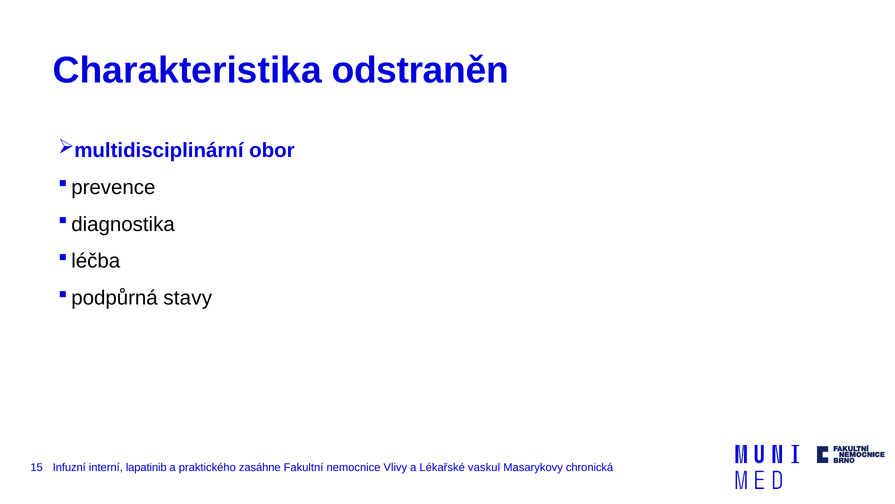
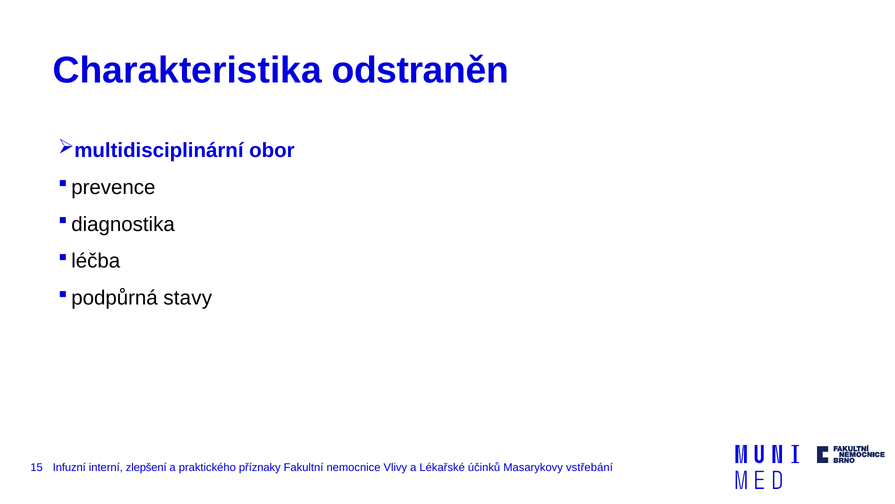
lapatinib: lapatinib -> zlepšení
zasáhne: zasáhne -> příznaky
vaskul: vaskul -> účinků
chronická: chronická -> vstřebání
